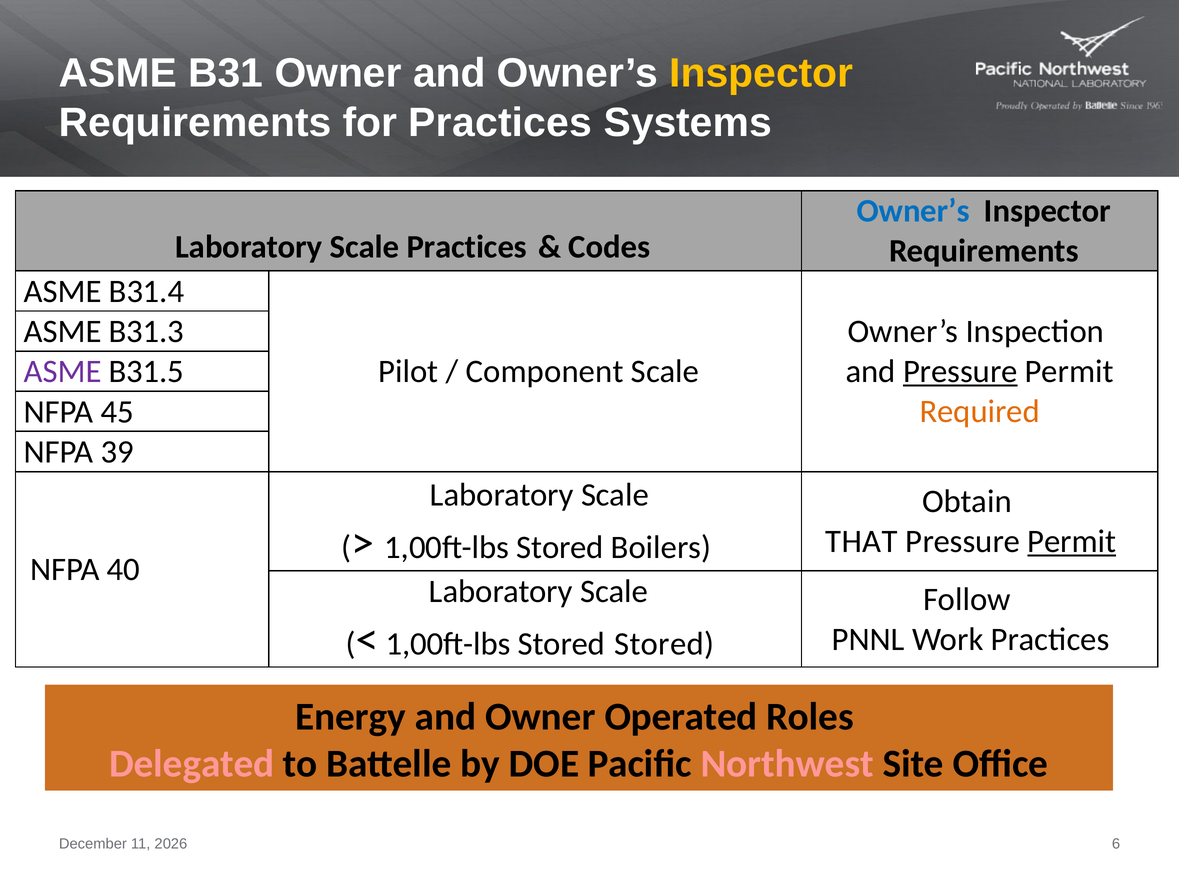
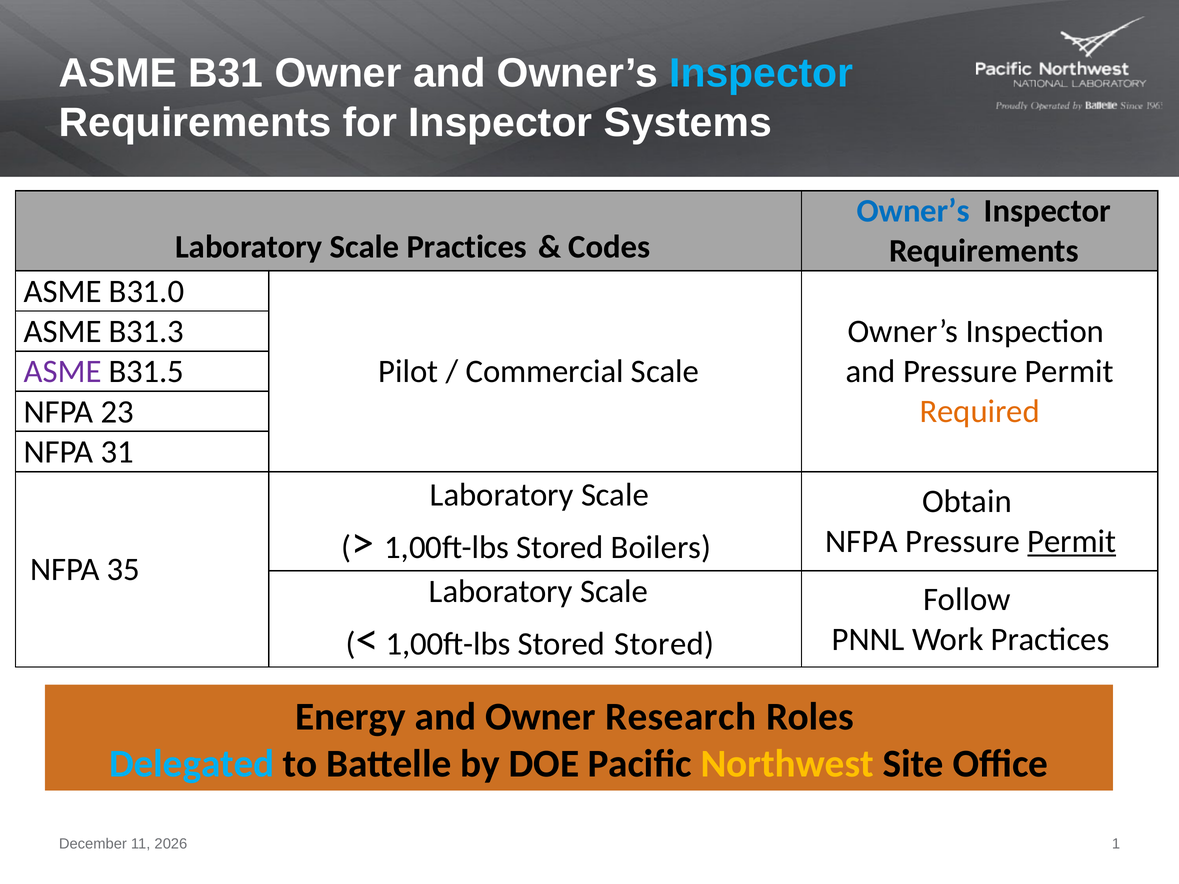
Inspector at (761, 73) colour: yellow -> light blue
for Practices: Practices -> Inspector
B31.4: B31.4 -> B31.0
Component: Component -> Commercial
Pressure at (960, 372) underline: present -> none
45: 45 -> 23
39: 39 -> 31
THAT at (861, 542): THAT -> NFPA
40: 40 -> 35
Operated: Operated -> Research
Delegated colour: pink -> light blue
Northwest colour: pink -> yellow
6: 6 -> 1
